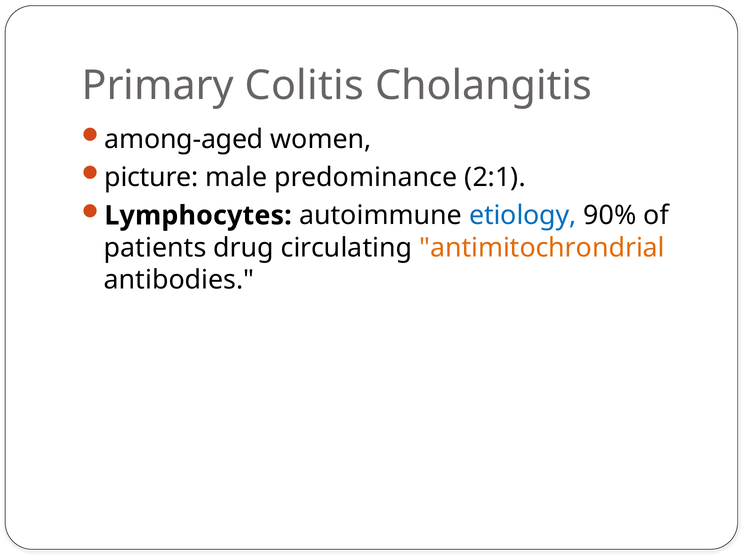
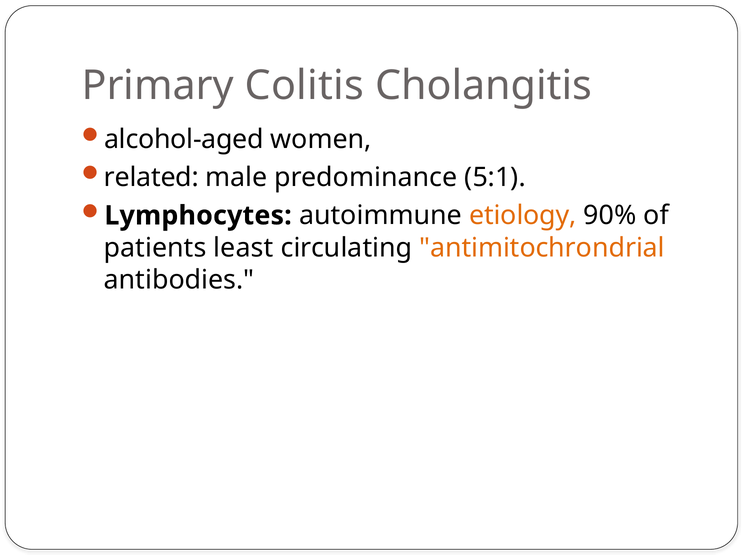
among-aged: among-aged -> alcohol-aged
picture: picture -> related
2:1: 2:1 -> 5:1
etiology colour: blue -> orange
drug: drug -> least
